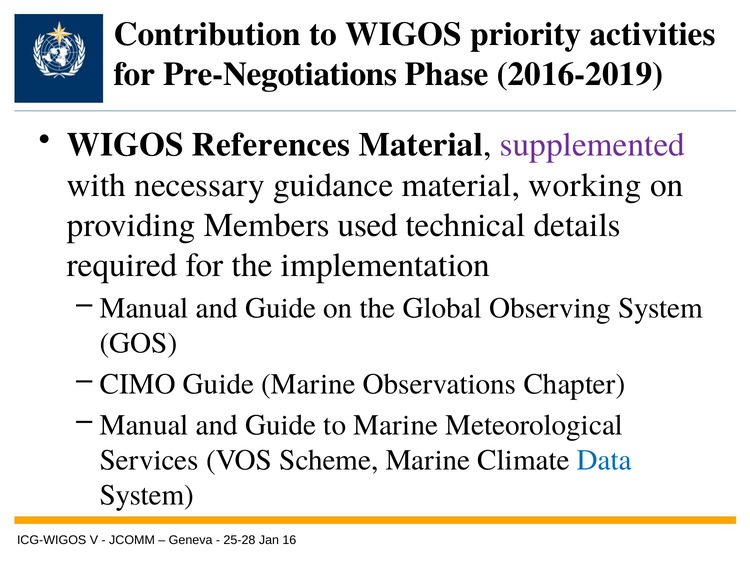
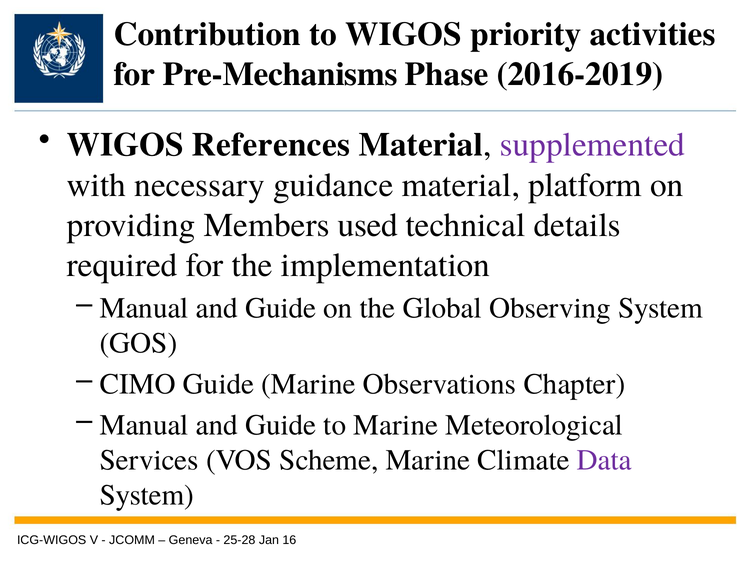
Pre-Negotiations: Pre-Negotiations -> Pre-Mechanisms
working: working -> platform
Data colour: blue -> purple
